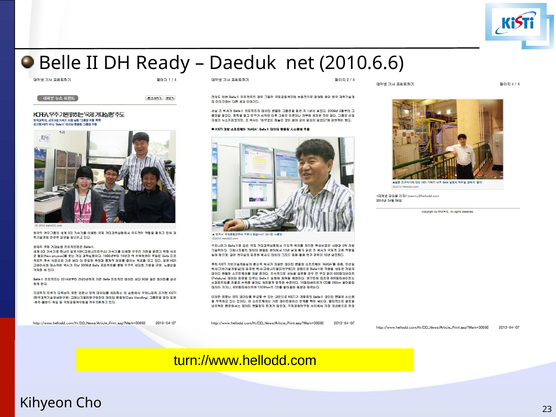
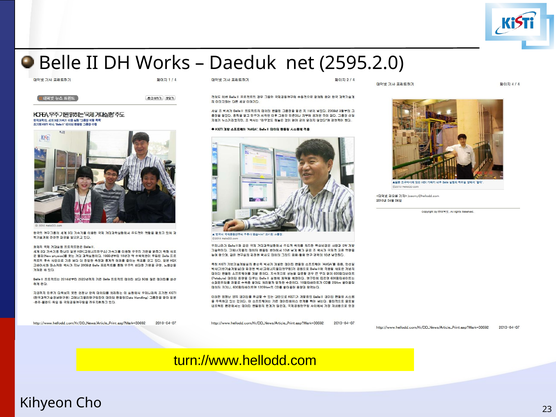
Ready: Ready -> Works
2010.6.6: 2010.6.6 -> 2595.2.0
